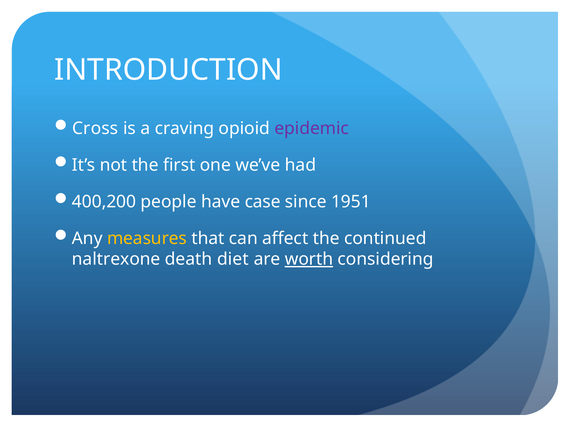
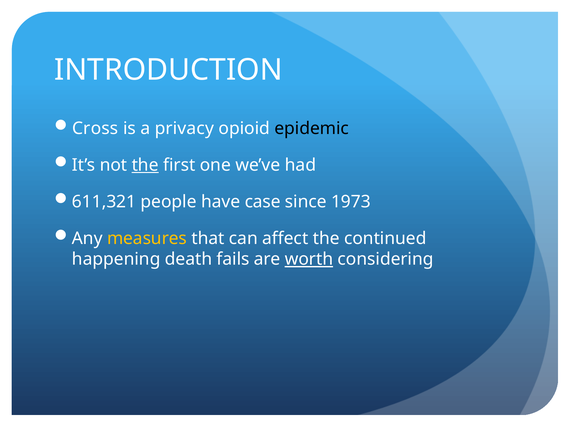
craving: craving -> privacy
epidemic colour: purple -> black
the at (145, 165) underline: none -> present
400,200: 400,200 -> 611,321
1951: 1951 -> 1973
naltrexone: naltrexone -> happening
diet: diet -> fails
